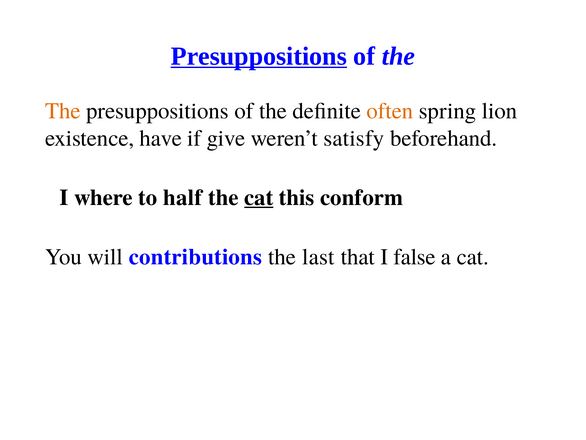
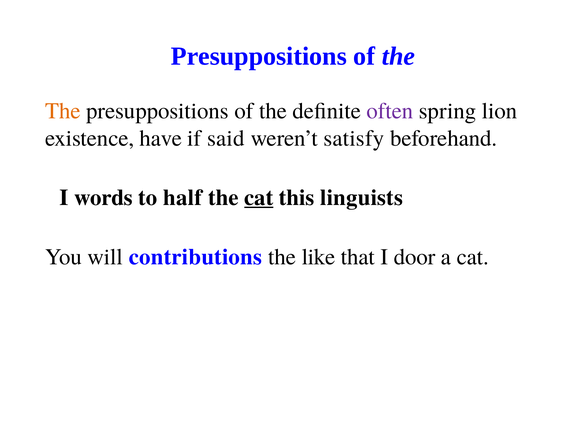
Presuppositions at (259, 56) underline: present -> none
often colour: orange -> purple
give: give -> said
where: where -> words
conform: conform -> linguists
last: last -> like
false: false -> door
